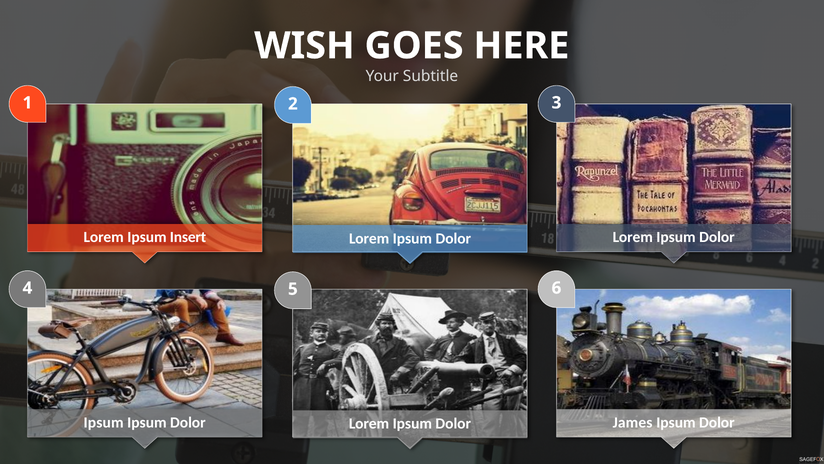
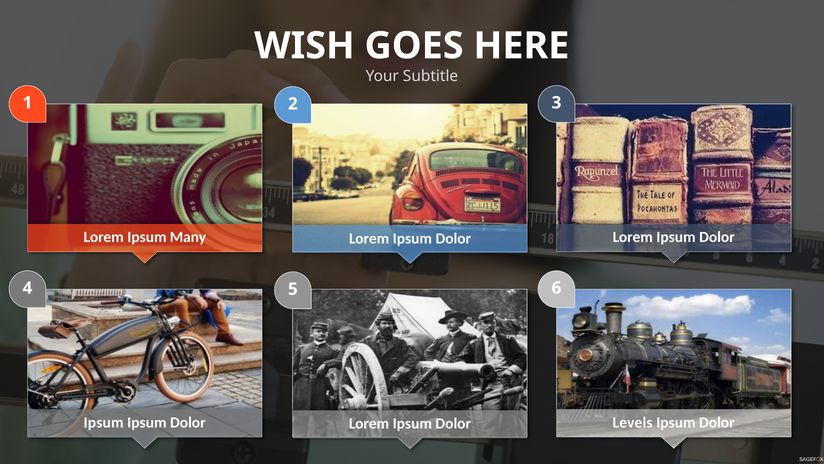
Insert: Insert -> Many
James: James -> Levels
